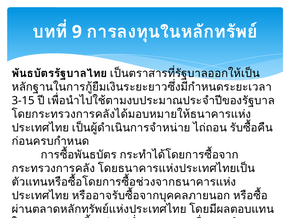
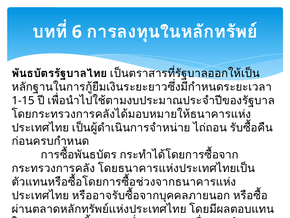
9: 9 -> 6
3-15: 3-15 -> 1-15
